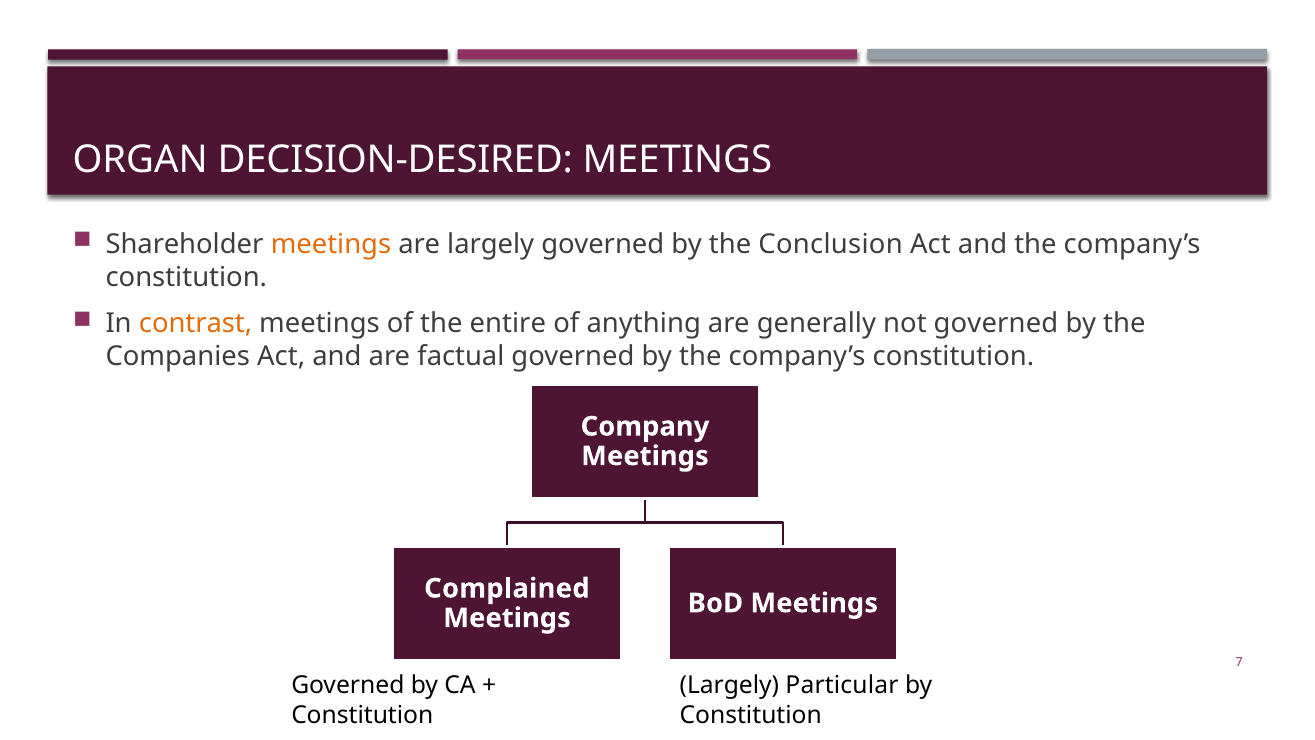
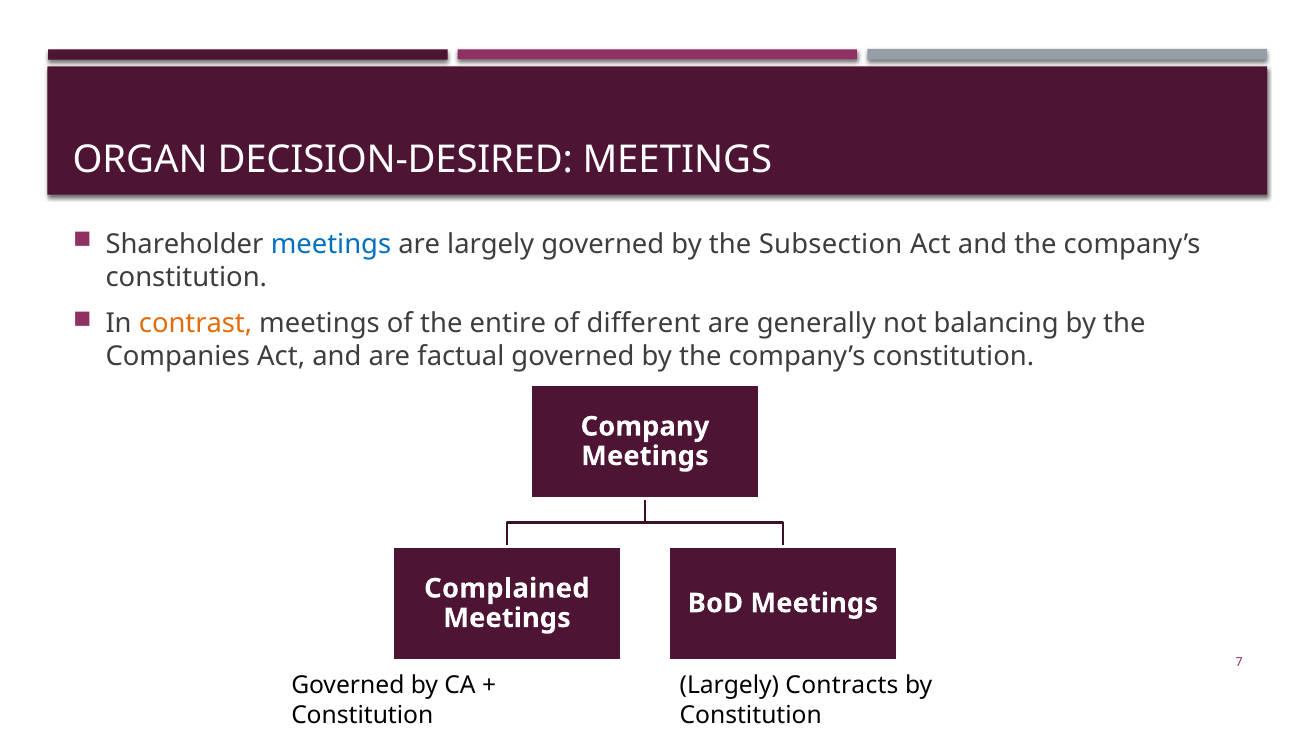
meetings at (331, 244) colour: orange -> blue
Conclusion: Conclusion -> Subsection
anything: anything -> different
not governed: governed -> balancing
Particular: Particular -> Contracts
